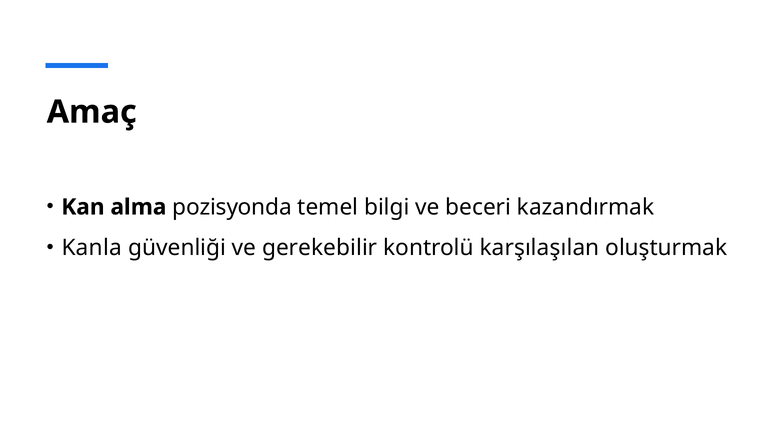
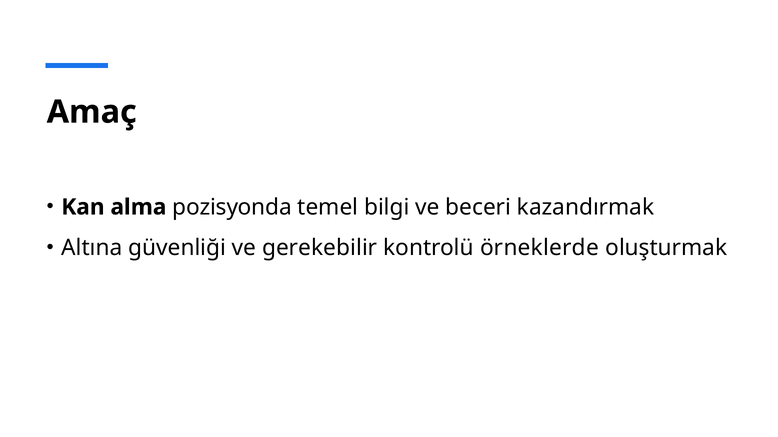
Kanla: Kanla -> Altına
karşılaşılan: karşılaşılan -> örneklerde
